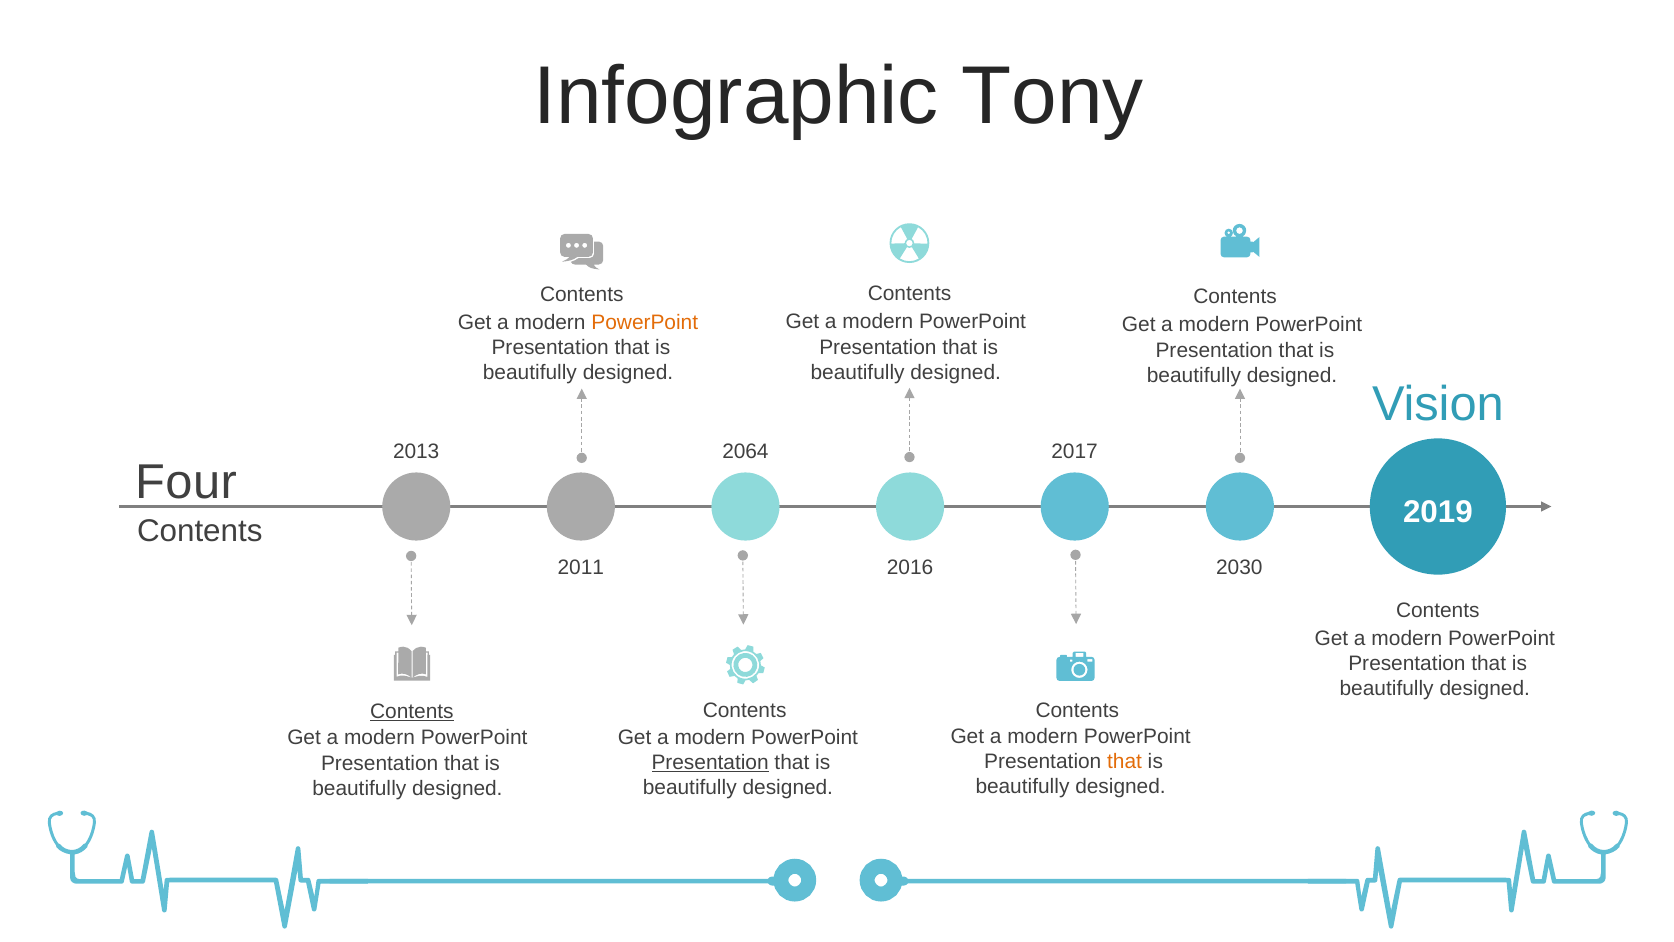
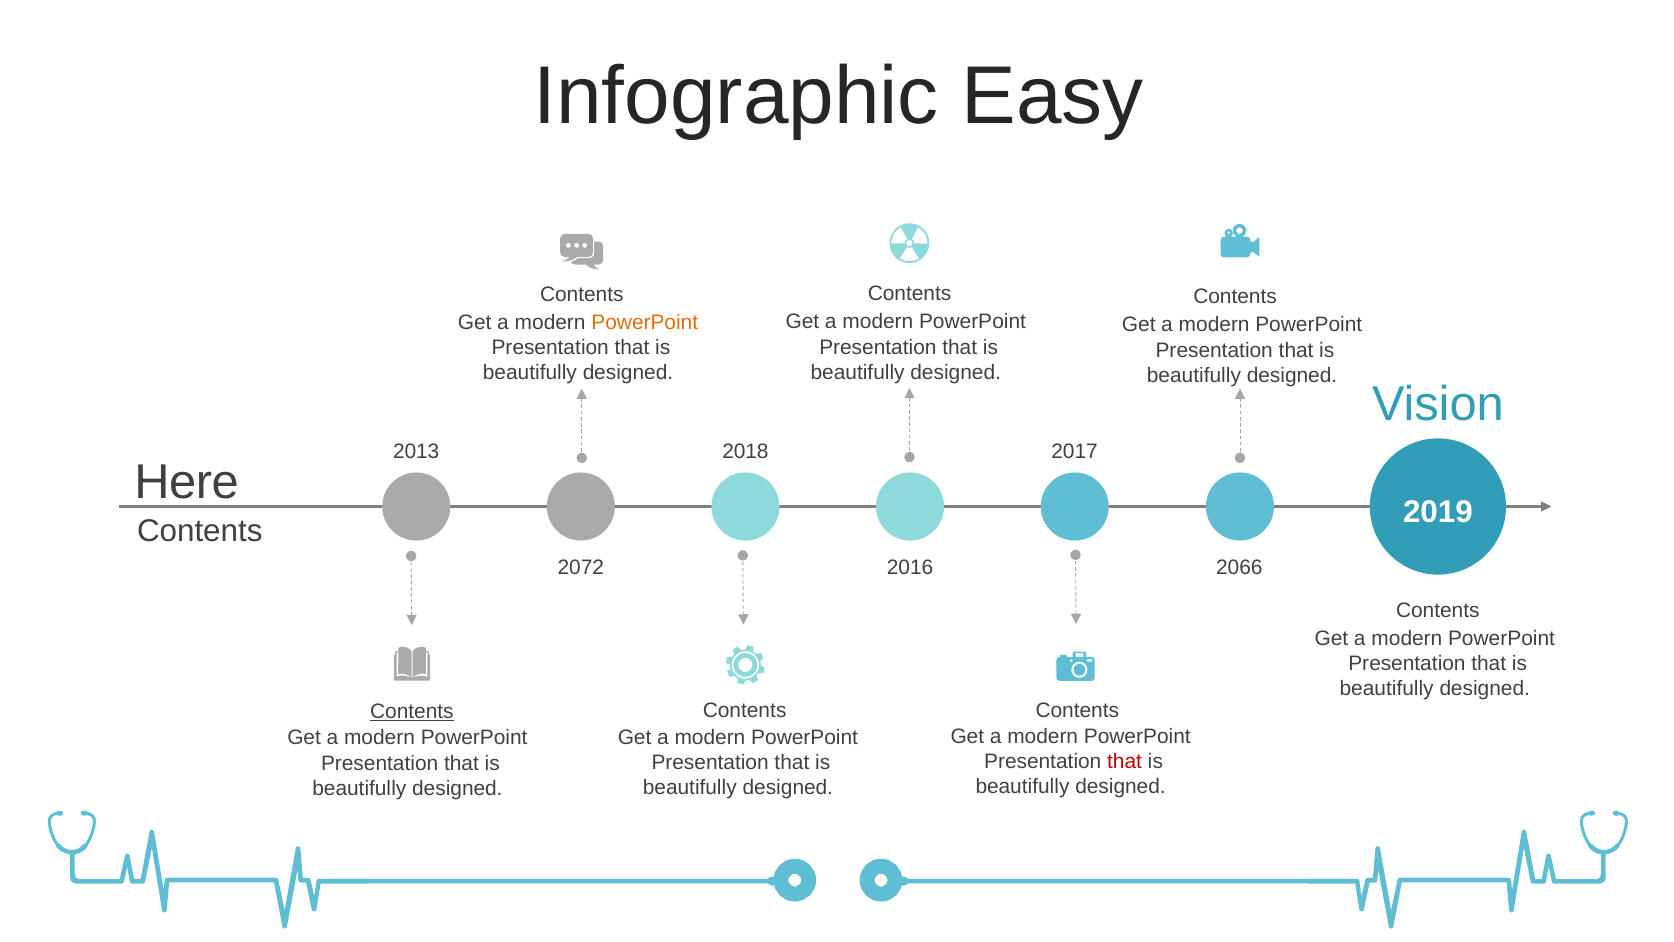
Tony: Tony -> Easy
2064: 2064 -> 2018
Four: Four -> Here
2011: 2011 -> 2072
2030: 2030 -> 2066
that at (1125, 762) colour: orange -> red
Presentation at (710, 762) underline: present -> none
